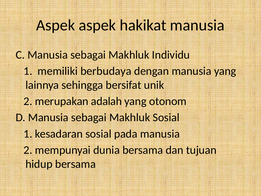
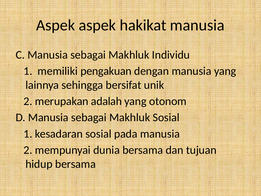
berbudaya: berbudaya -> pengakuan
